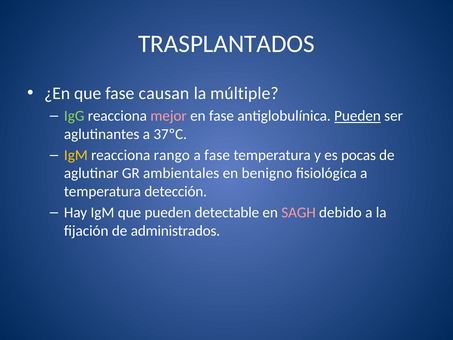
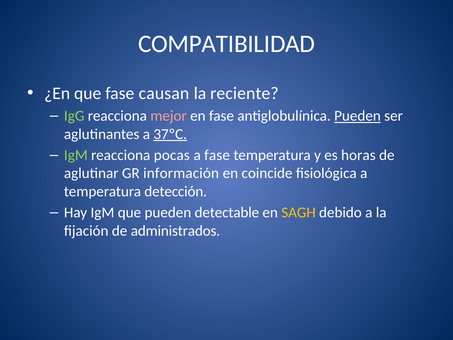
TRASPLANTADOS: TRASPLANTADOS -> COMPATIBILIDAD
múltiple: múltiple -> reciente
37ºC underline: none -> present
IgM at (76, 155) colour: yellow -> light green
rango: rango -> pocas
pocas: pocas -> horas
ambientales: ambientales -> información
benigno: benigno -> coincide
SAGH colour: pink -> yellow
